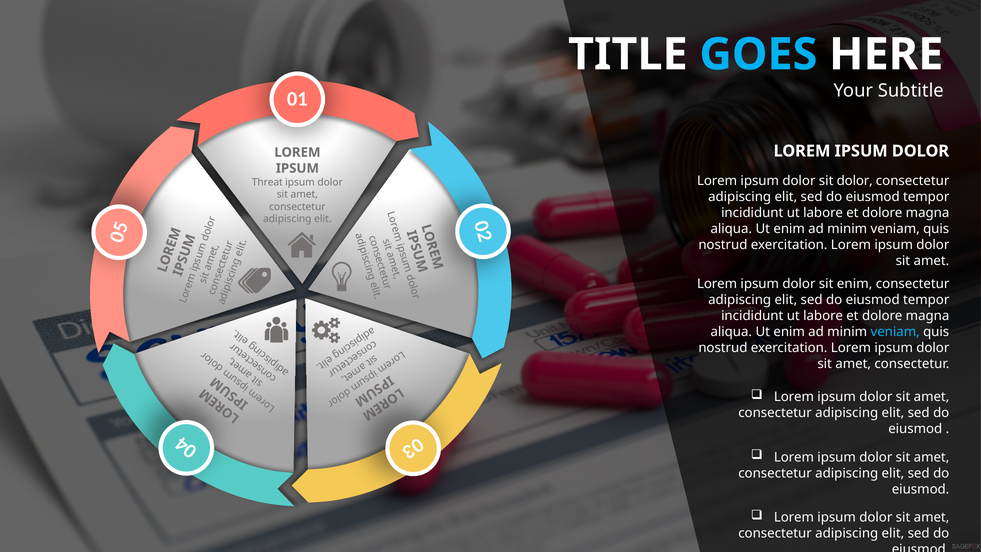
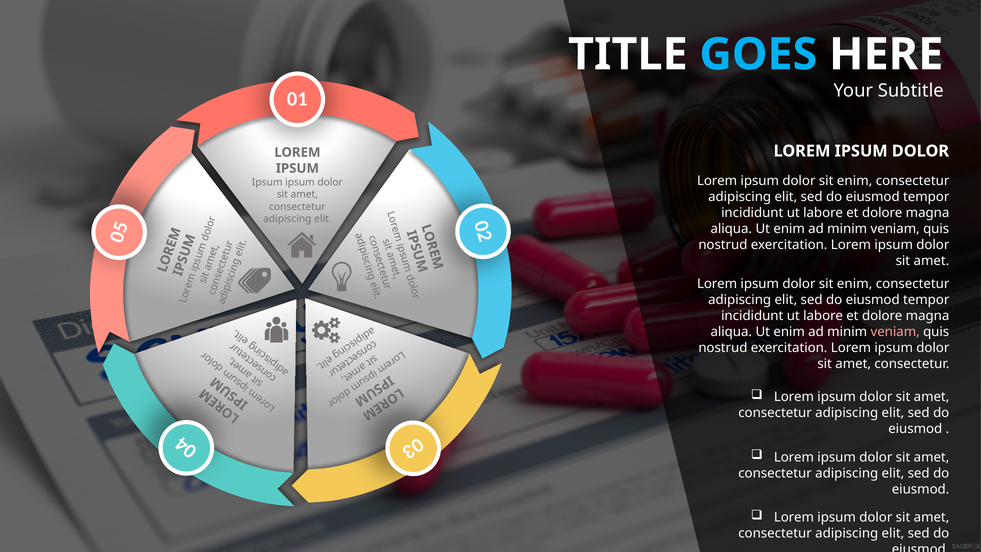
dolor at (855, 181): dolor -> enim
Threat at (267, 182): Threat -> Ipsum
veniam at (895, 332) colour: light blue -> pink
